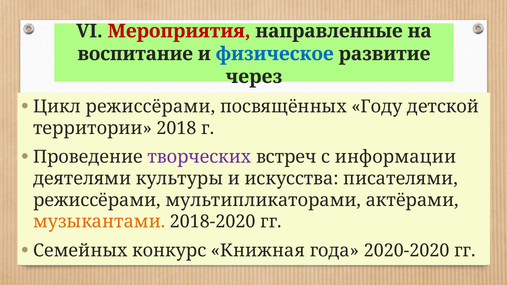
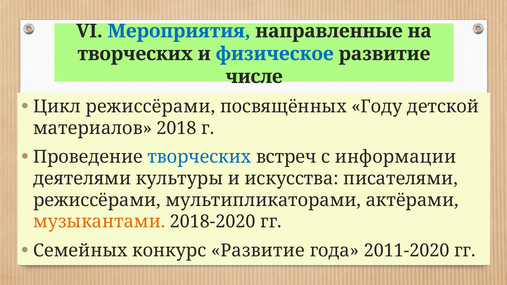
Мероприятия colour: red -> blue
воспитание at (135, 54): воспитание -> творческих
через: через -> числе
территории: территории -> материалов
творческих at (199, 157) colour: purple -> blue
конкурс Книжная: Книжная -> Развитие
2020-2020: 2020-2020 -> 2011-2020
